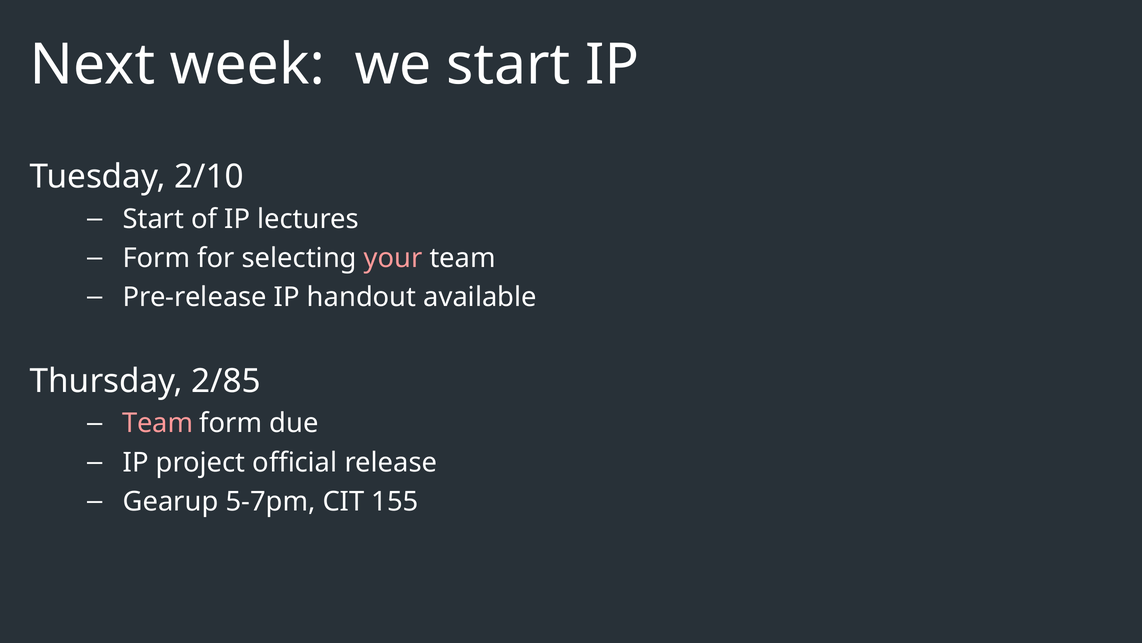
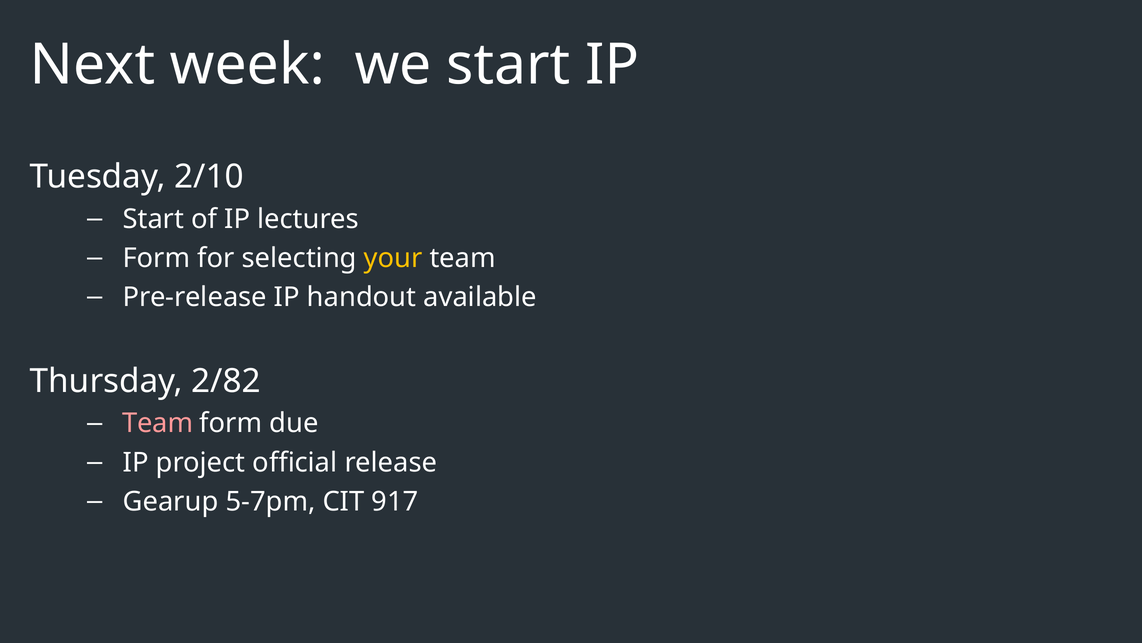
your colour: pink -> yellow
2/85: 2/85 -> 2/82
155: 155 -> 917
